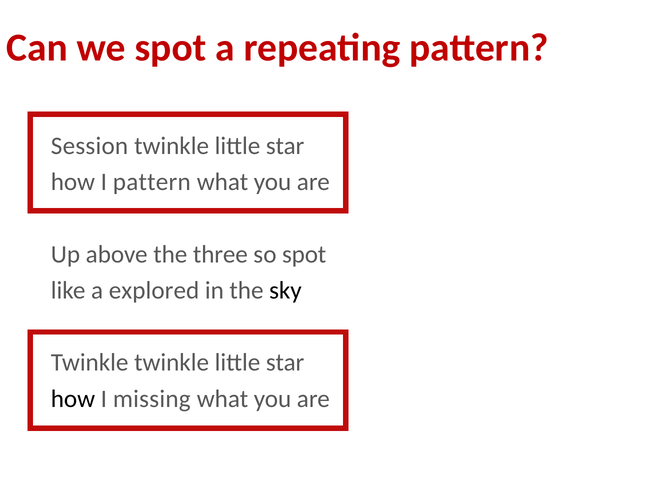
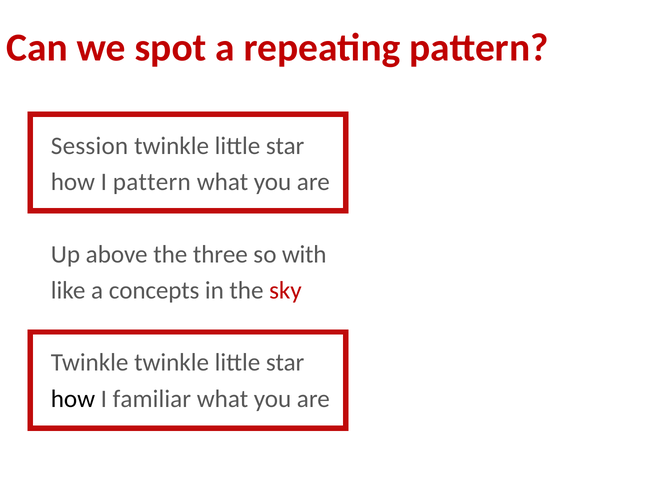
so spot: spot -> with
explored: explored -> concepts
sky colour: black -> red
missing: missing -> familiar
